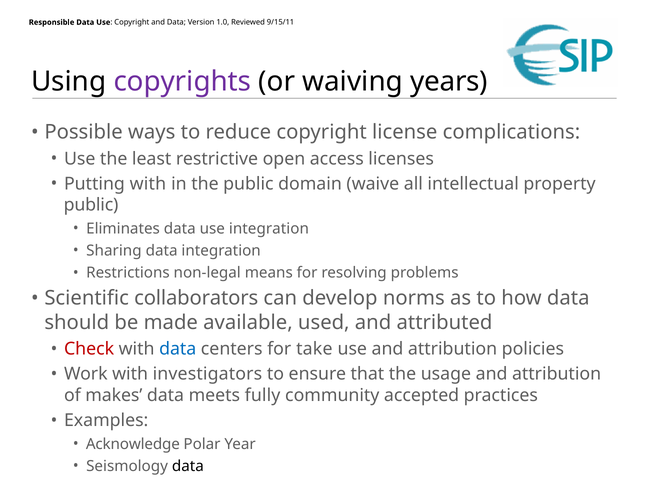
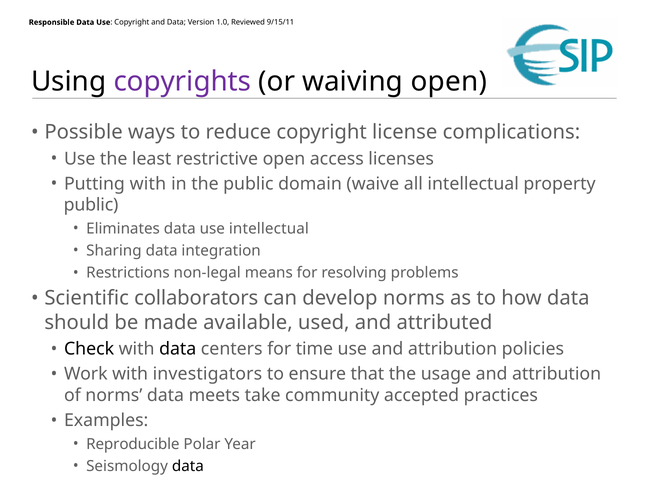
waiving years: years -> open
use integration: integration -> intellectual
Check colour: red -> black
data at (178, 349) colour: blue -> black
take: take -> time
of makes: makes -> norms
fully: fully -> take
Acknowledge: Acknowledge -> Reproducible
